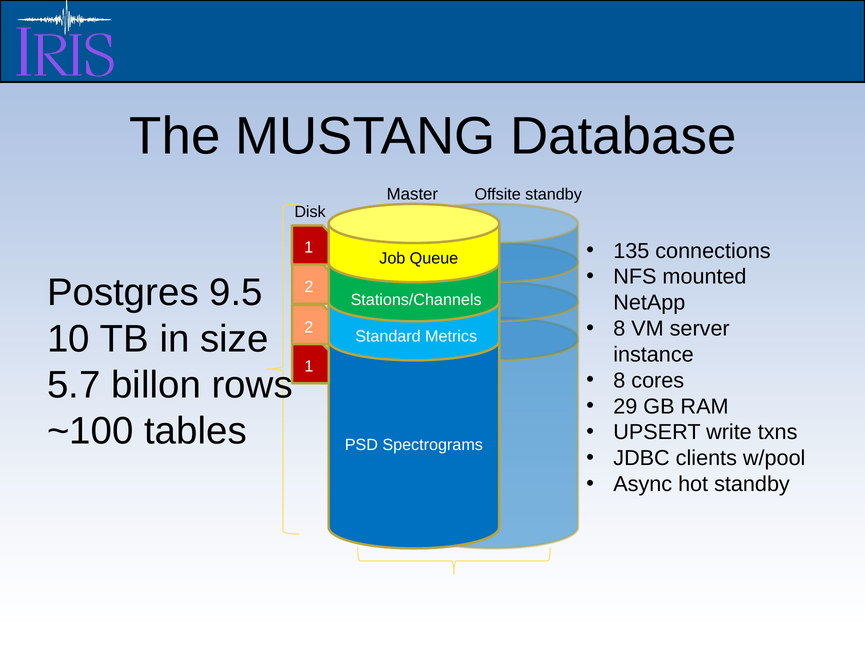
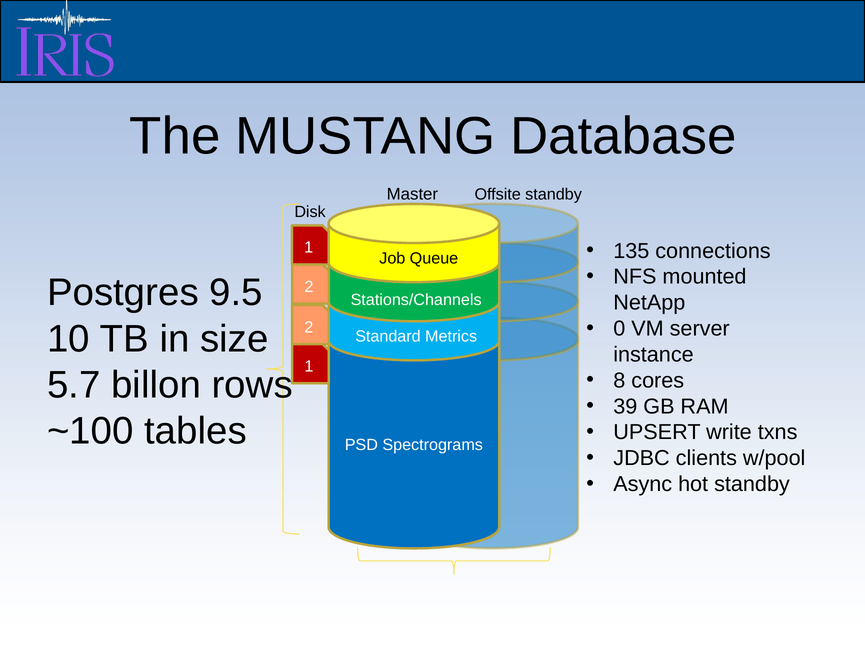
8 at (619, 329): 8 -> 0
29: 29 -> 39
